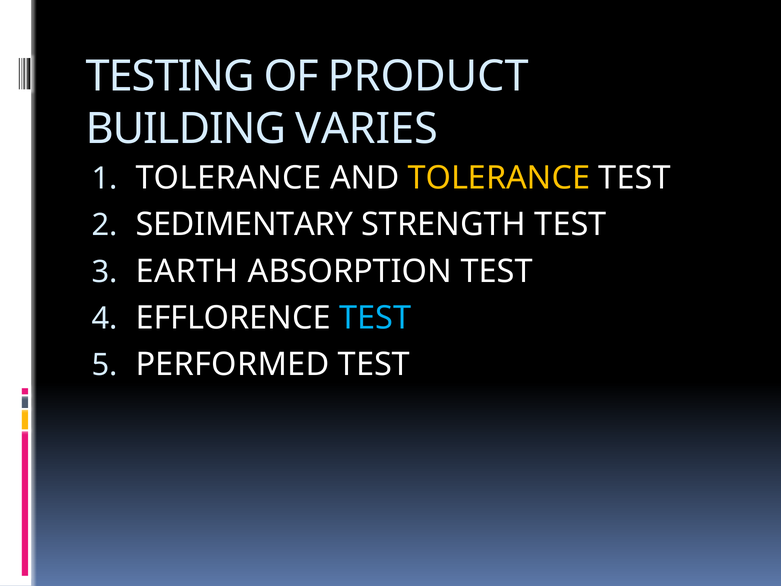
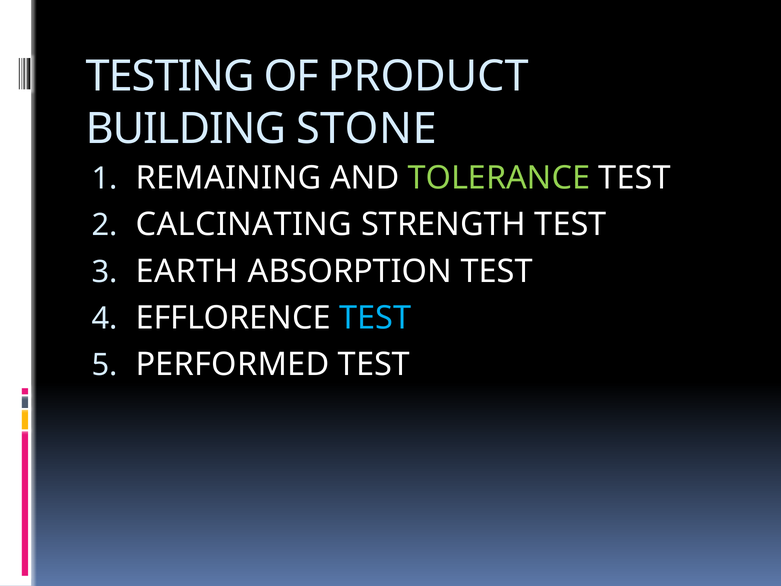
VARIES: VARIES -> STONE
TOLERANCE at (228, 178): TOLERANCE -> REMAINING
TOLERANCE at (499, 178) colour: yellow -> light green
SEDIMENTARY: SEDIMENTARY -> CALCINATING
